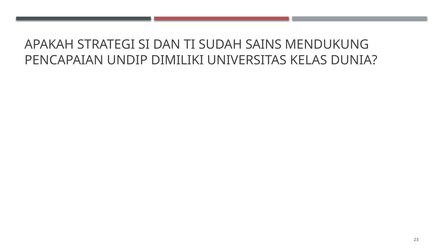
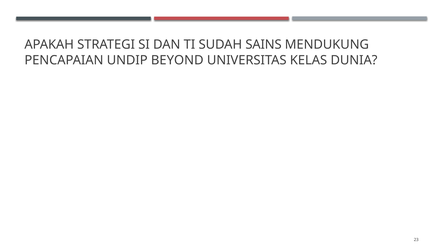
DIMILIKI: DIMILIKI -> BEYOND
